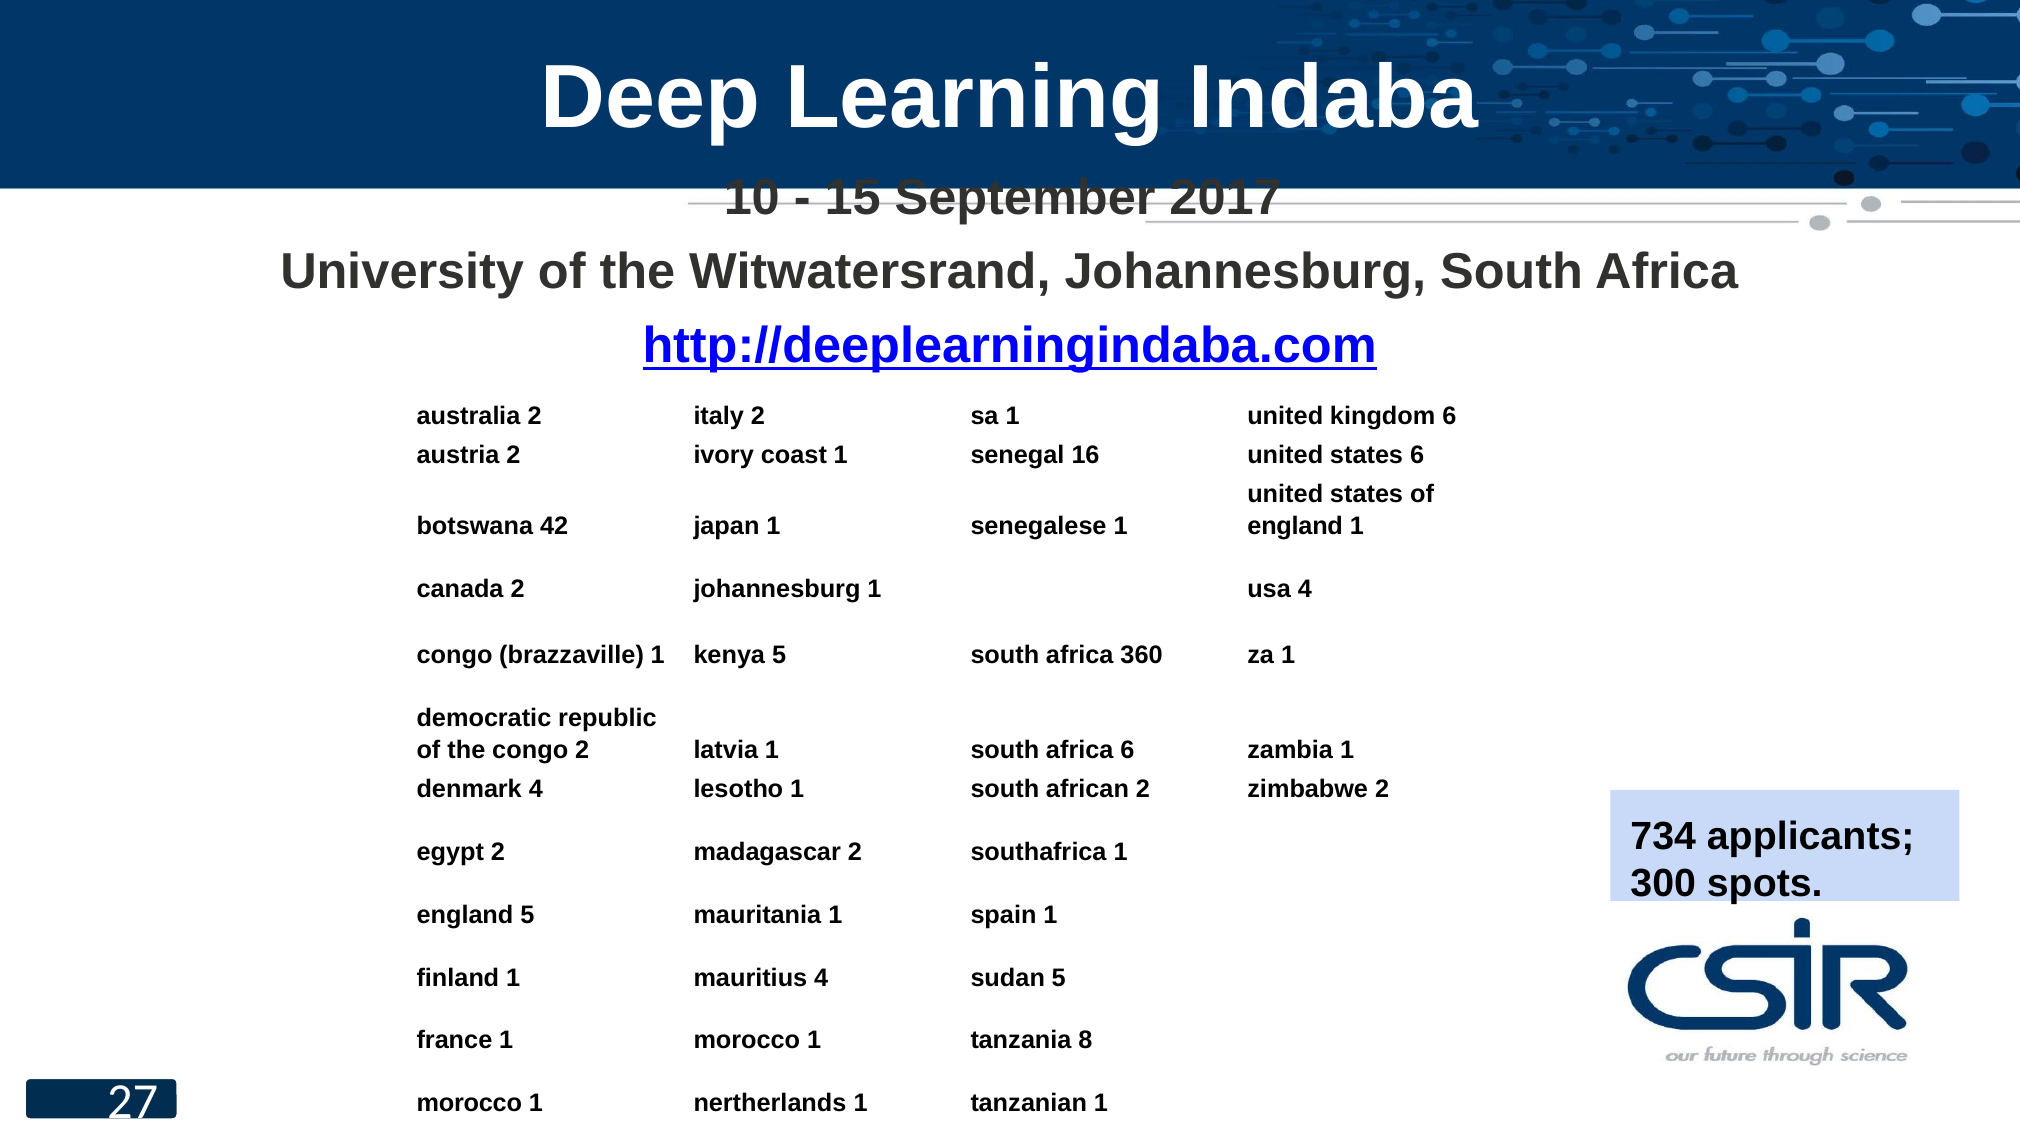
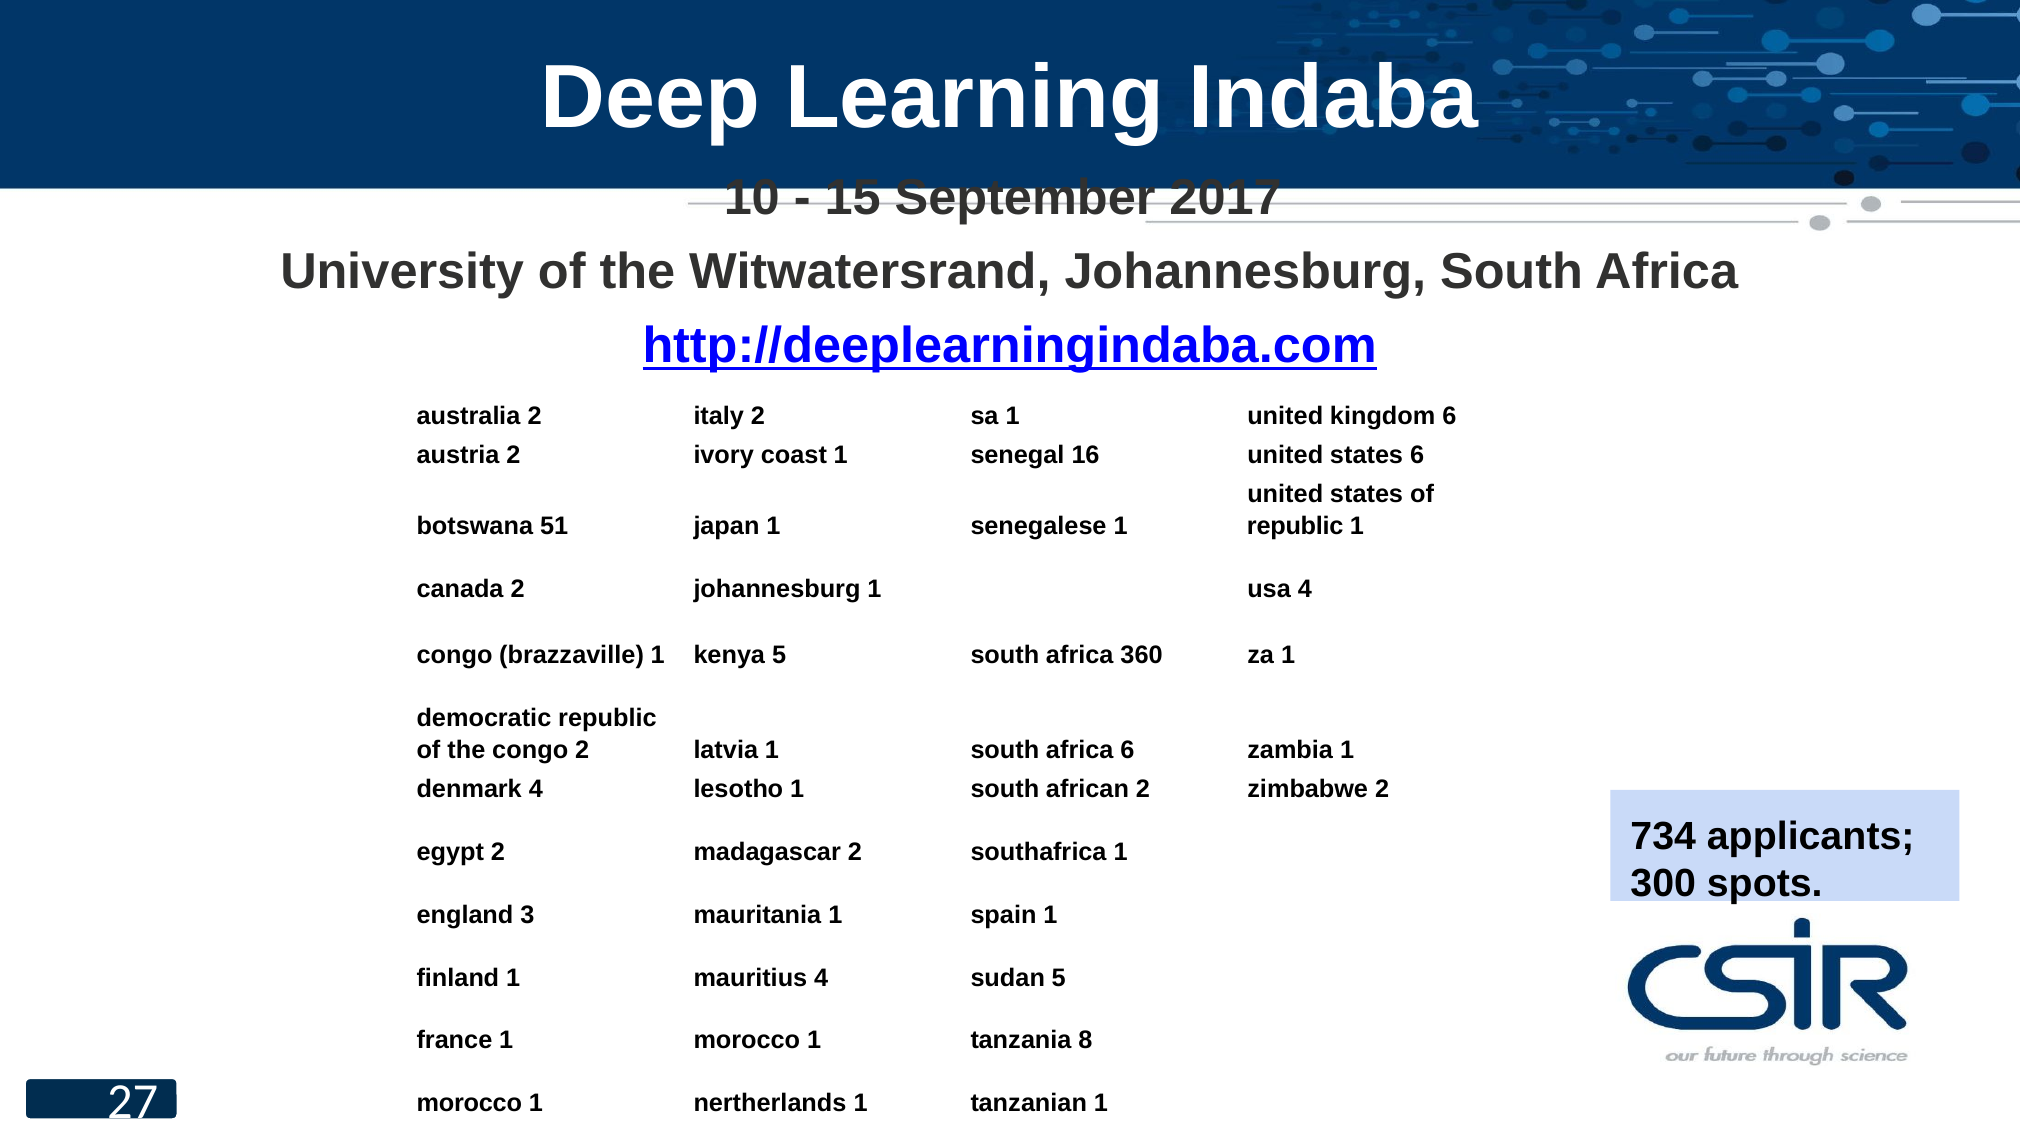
42: 42 -> 51
england at (1295, 527): england -> republic
england 5: 5 -> 3
